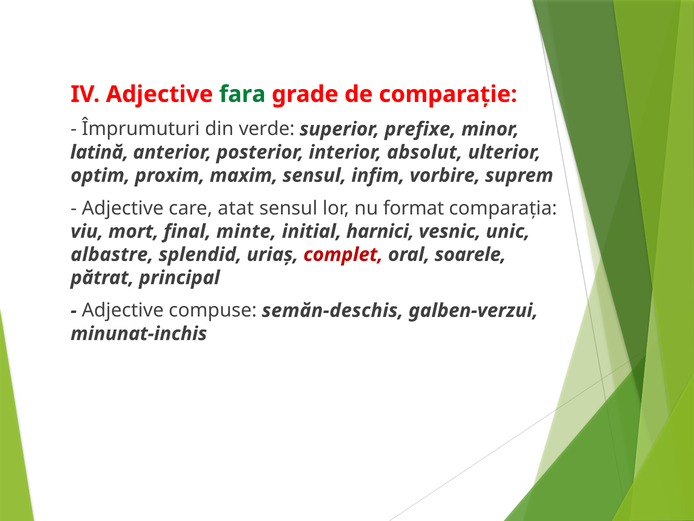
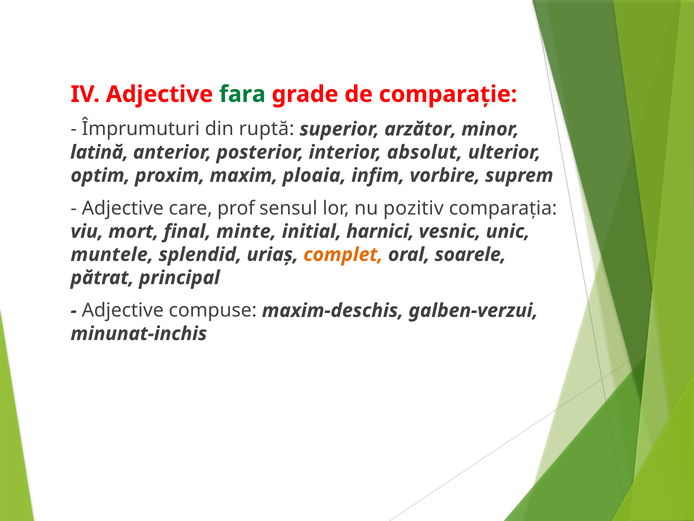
verde: verde -> ruptă
prefixe: prefixe -> arzător
maxim sensul: sensul -> ploaia
atat: atat -> prof
format: format -> pozitiv
albastre: albastre -> muntele
complet colour: red -> orange
semăn-deschis: semăn-deschis -> maxim-deschis
